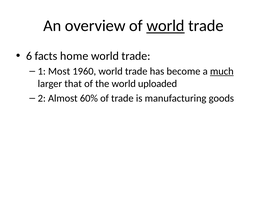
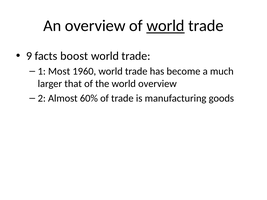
6: 6 -> 9
home: home -> boost
much underline: present -> none
world uploaded: uploaded -> overview
